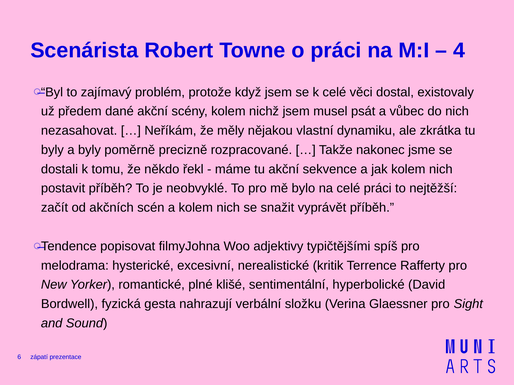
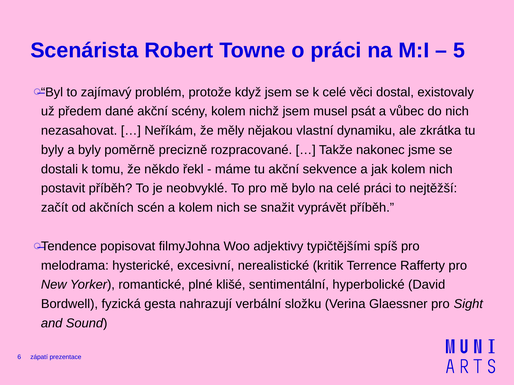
4: 4 -> 5
